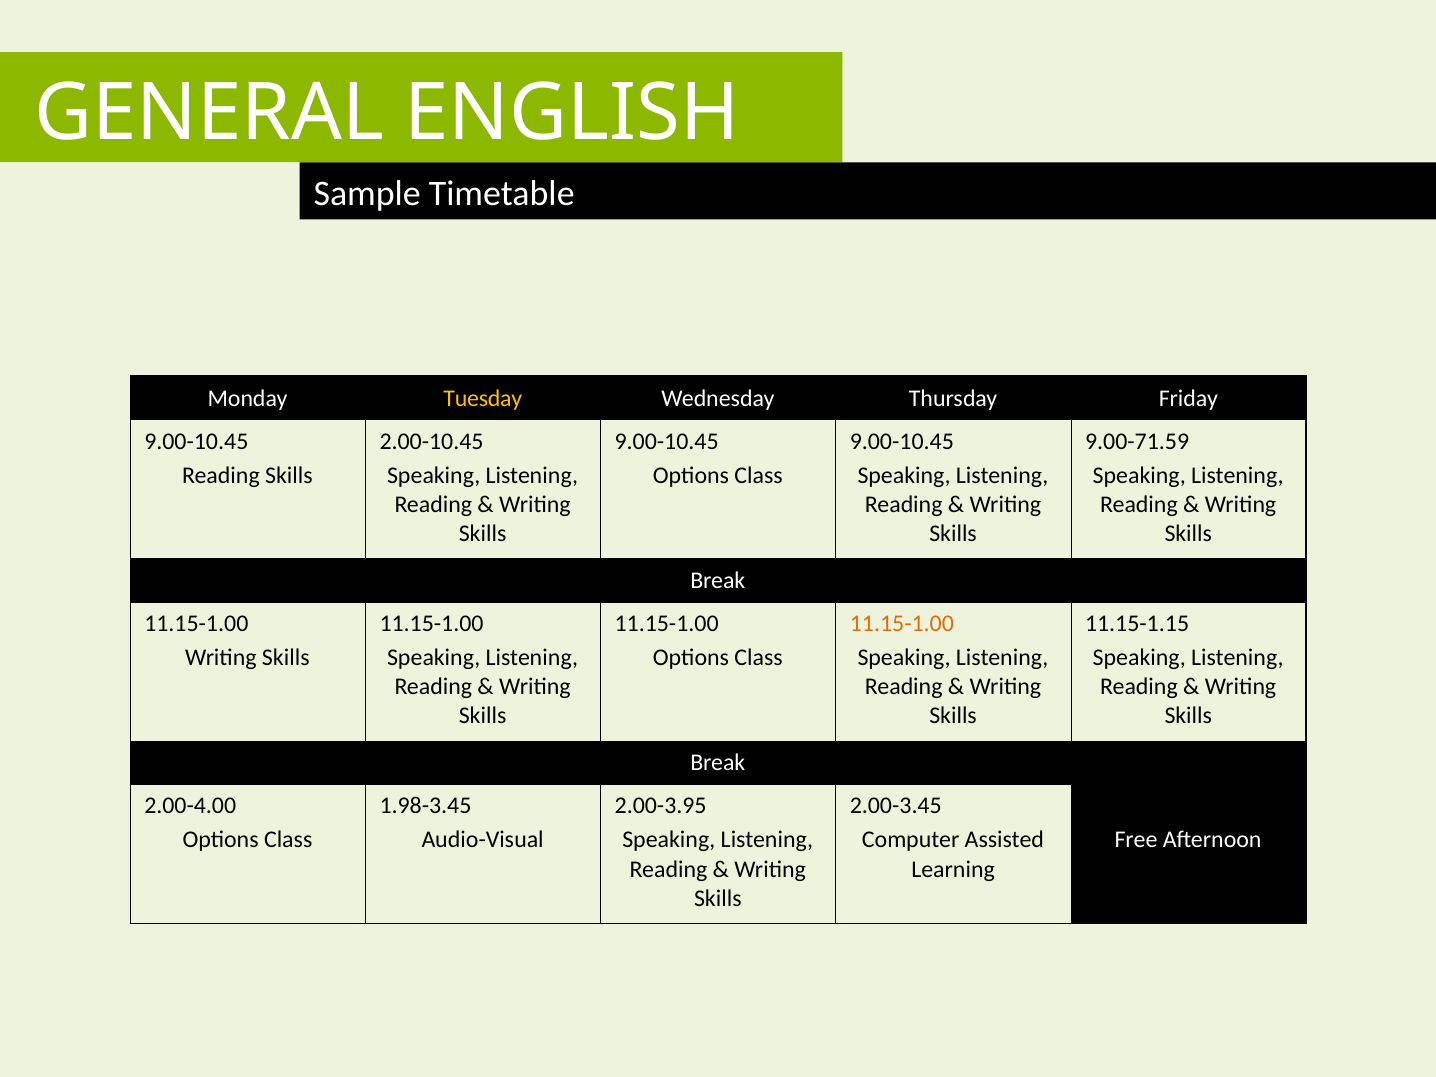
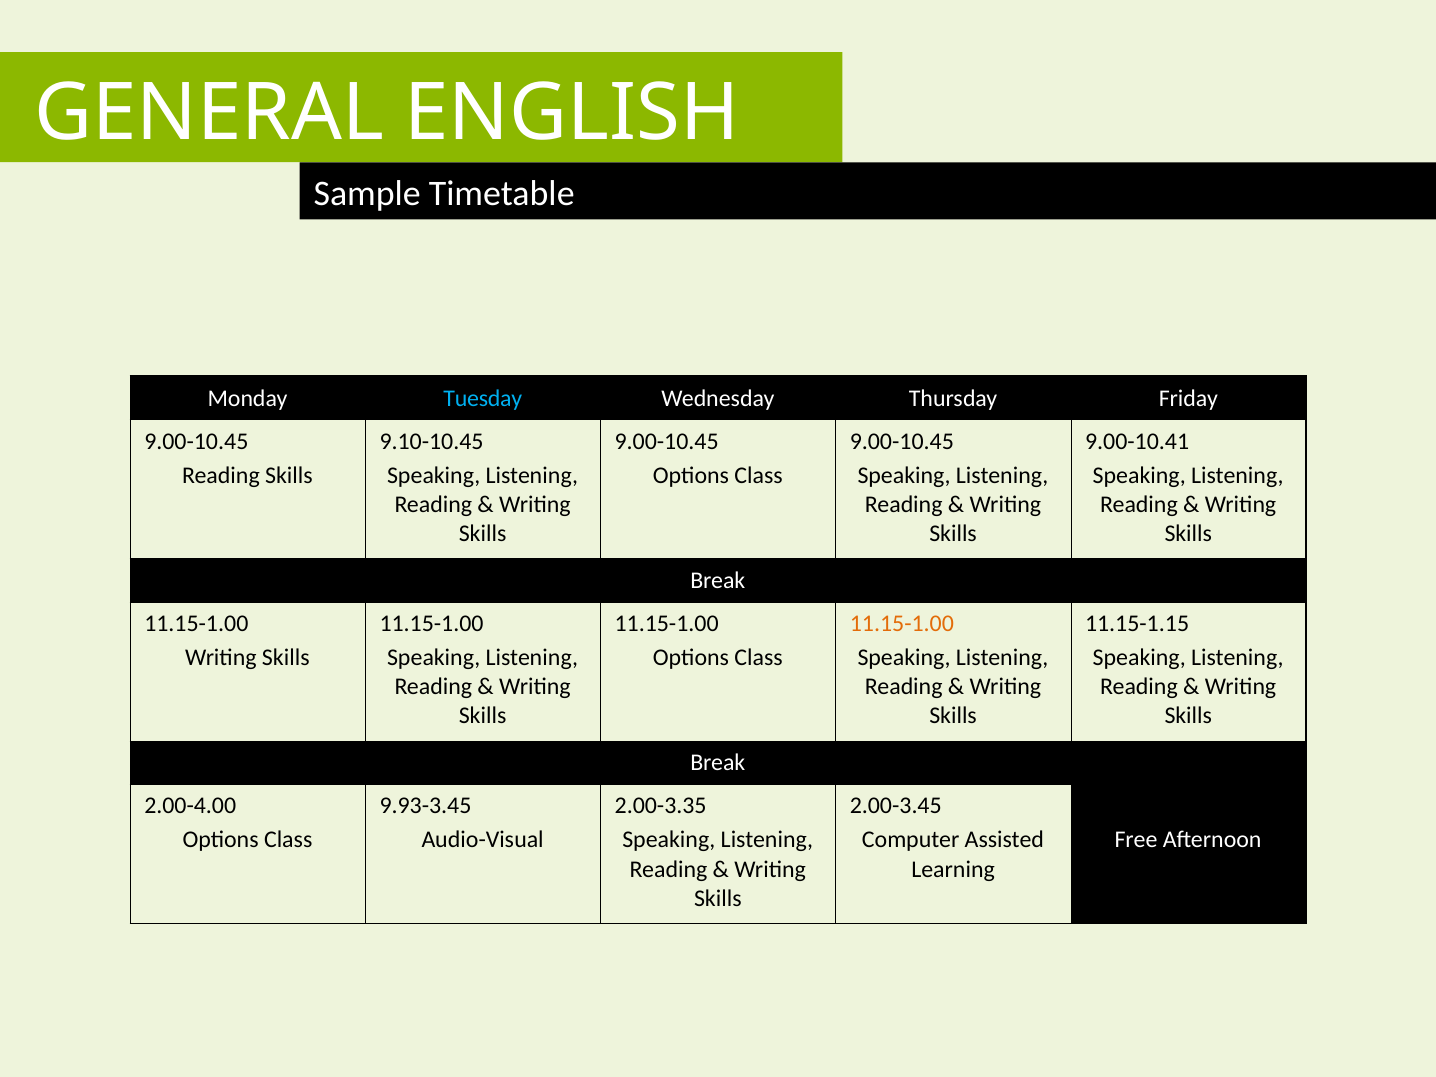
Tuesday colour: yellow -> light blue
2.00-10.45: 2.00-10.45 -> 9.10-10.45
9.00-71.59: 9.00-71.59 -> 9.00-10.41
1.98-3.45: 1.98-3.45 -> 9.93-3.45
2.00-3.95: 2.00-3.95 -> 2.00-3.35
